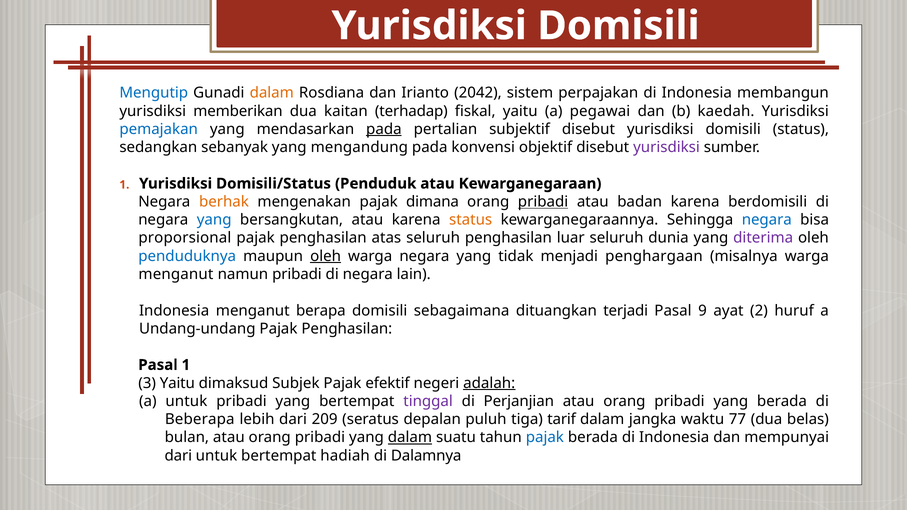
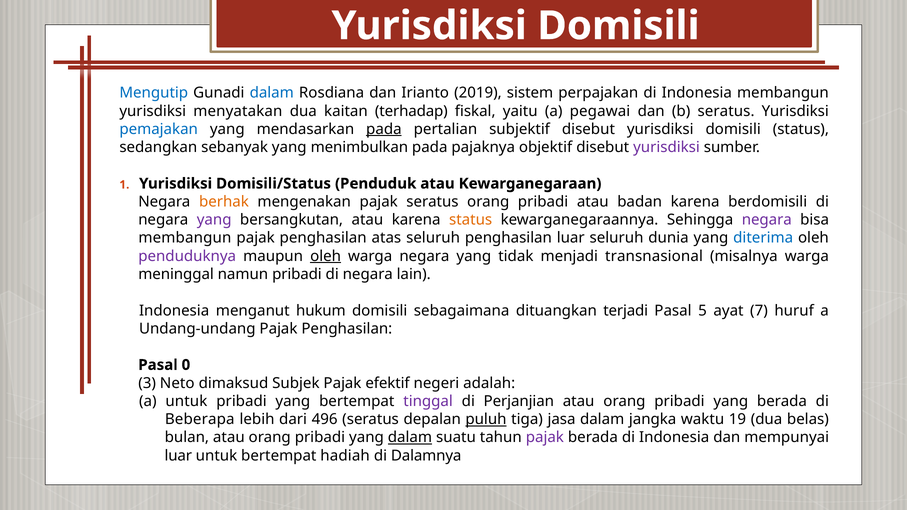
dalam at (272, 93) colour: orange -> blue
2042: 2042 -> 2019
memberikan: memberikan -> menyatakan
b kaedah: kaedah -> seratus
mengandung: mengandung -> menimbulkan
konvensi: konvensi -> pajaknya
pajak dimana: dimana -> seratus
pribadi at (543, 202) underline: present -> none
yang at (214, 220) colour: blue -> purple
negara at (767, 220) colour: blue -> purple
proporsional at (185, 238): proporsional -> membangun
diterima colour: purple -> blue
penduduknya colour: blue -> purple
penghargaan: penghargaan -> transnasional
menganut at (176, 274): menganut -> meninggal
berapa: berapa -> hukum
9: 9 -> 5
2: 2 -> 7
Pasal 1: 1 -> 0
3 Yaitu: Yaitu -> Neto
adalah underline: present -> none
209: 209 -> 496
puluh underline: none -> present
tarif: tarif -> jasa
77: 77 -> 19
pajak at (545, 438) colour: blue -> purple
dari at (178, 456): dari -> luar
